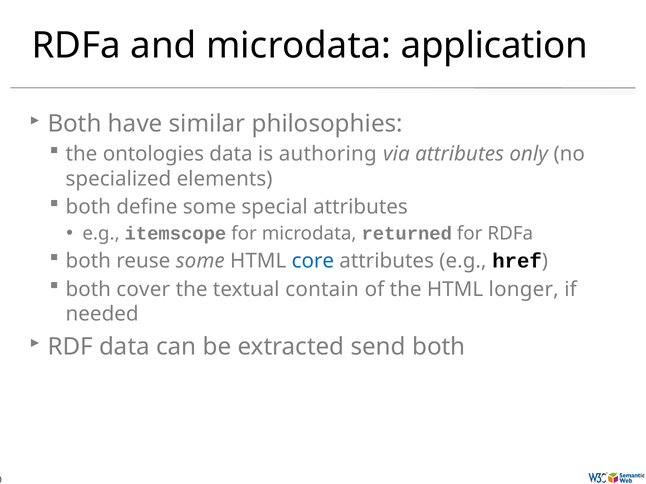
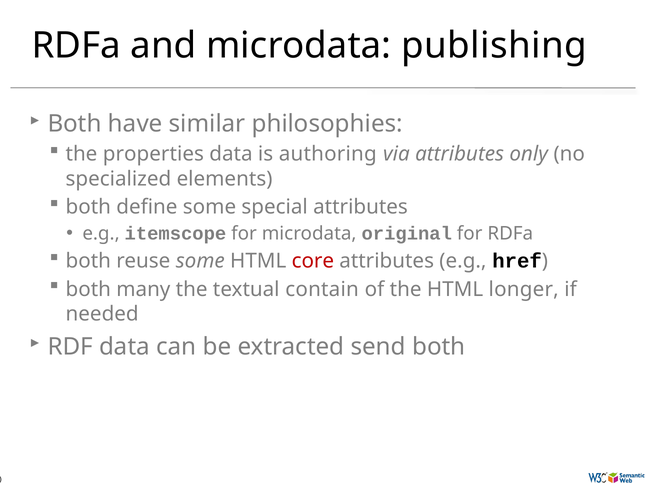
application: application -> publishing
ontologies: ontologies -> properties
returned: returned -> original
core colour: blue -> red
cover: cover -> many
